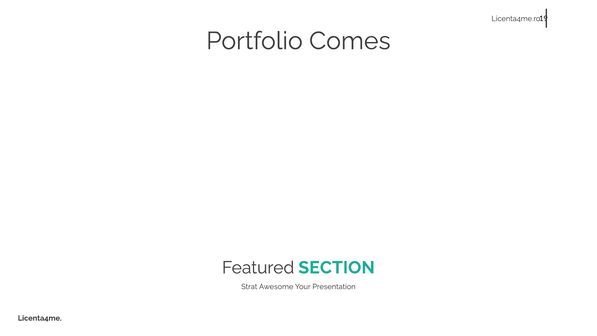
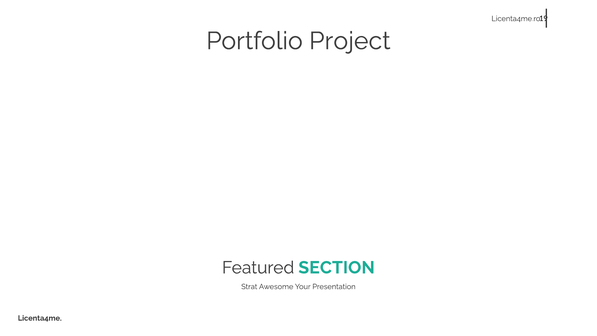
Comes: Comes -> Project
